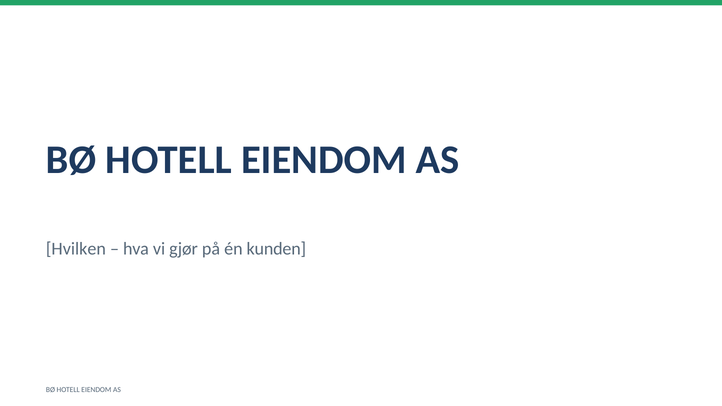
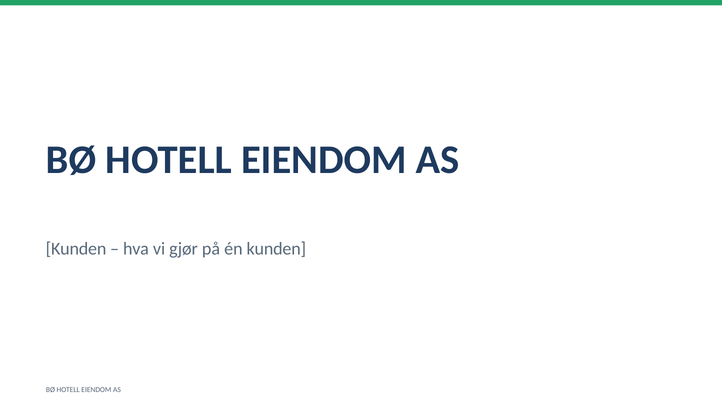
Hvilken at (76, 249): Hvilken -> Kunden
